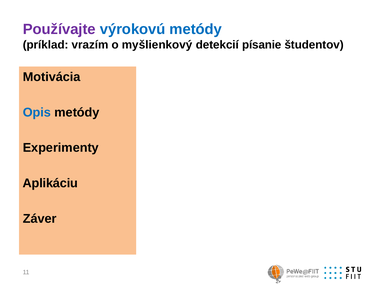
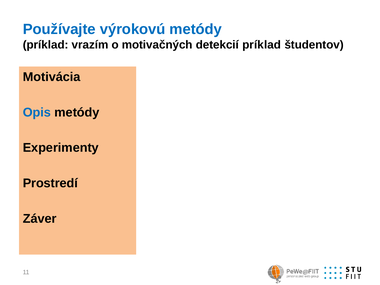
Používajte colour: purple -> blue
myšlienkový: myšlienkový -> motivačných
detekcií písanie: písanie -> príklad
Aplikáciu: Aplikáciu -> Prostredí
